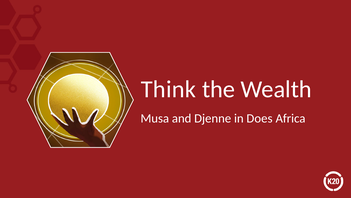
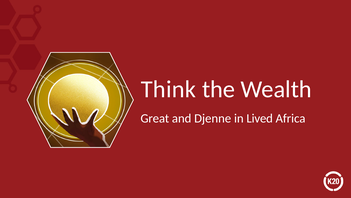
Musa: Musa -> Great
Does: Does -> Lived
